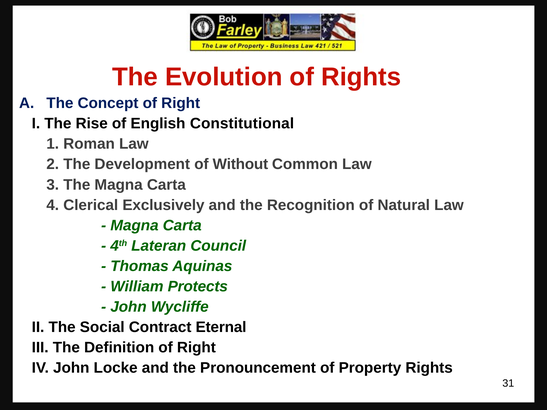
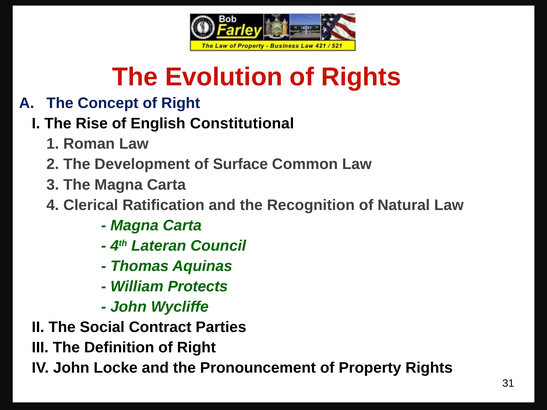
Without: Without -> Surface
Exclusively: Exclusively -> Ratification
Eternal: Eternal -> Parties
